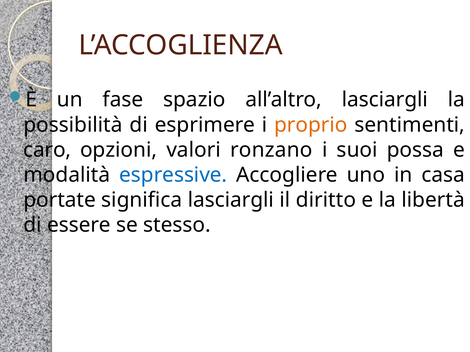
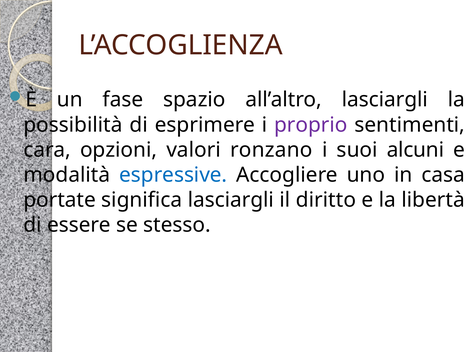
proprio colour: orange -> purple
caro: caro -> cara
possa: possa -> alcuni
